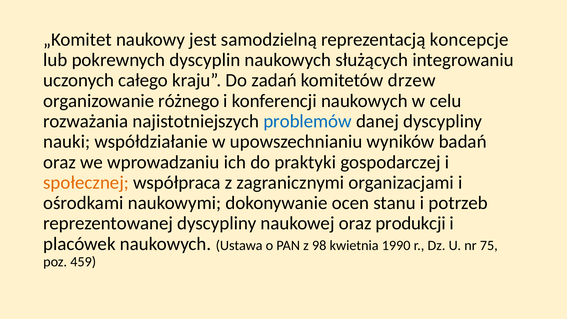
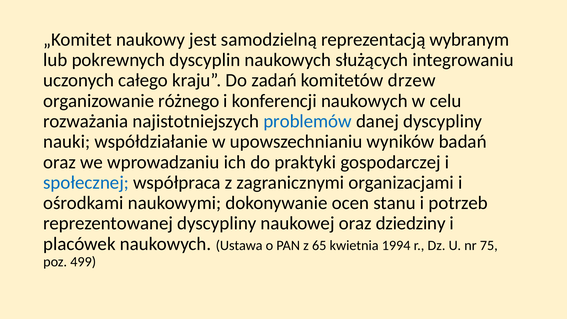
koncepcje: koncepcje -> wybranym
społecznej colour: orange -> blue
produkcji: produkcji -> dziedziny
98: 98 -> 65
1990: 1990 -> 1994
459: 459 -> 499
